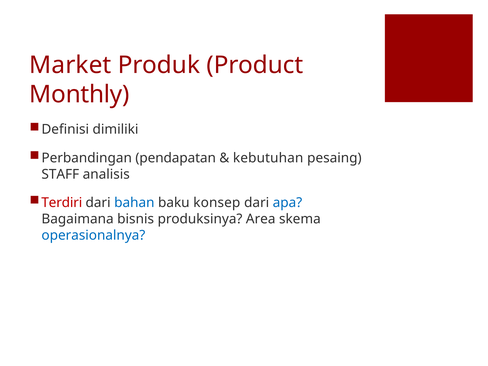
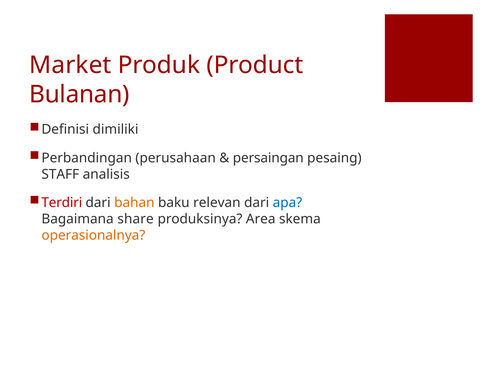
Monthly: Monthly -> Bulanan
pendapatan: pendapatan -> perusahaan
kebutuhan: kebutuhan -> persaingan
bahan colour: blue -> orange
konsep: konsep -> relevan
bisnis: bisnis -> share
operasionalnya colour: blue -> orange
